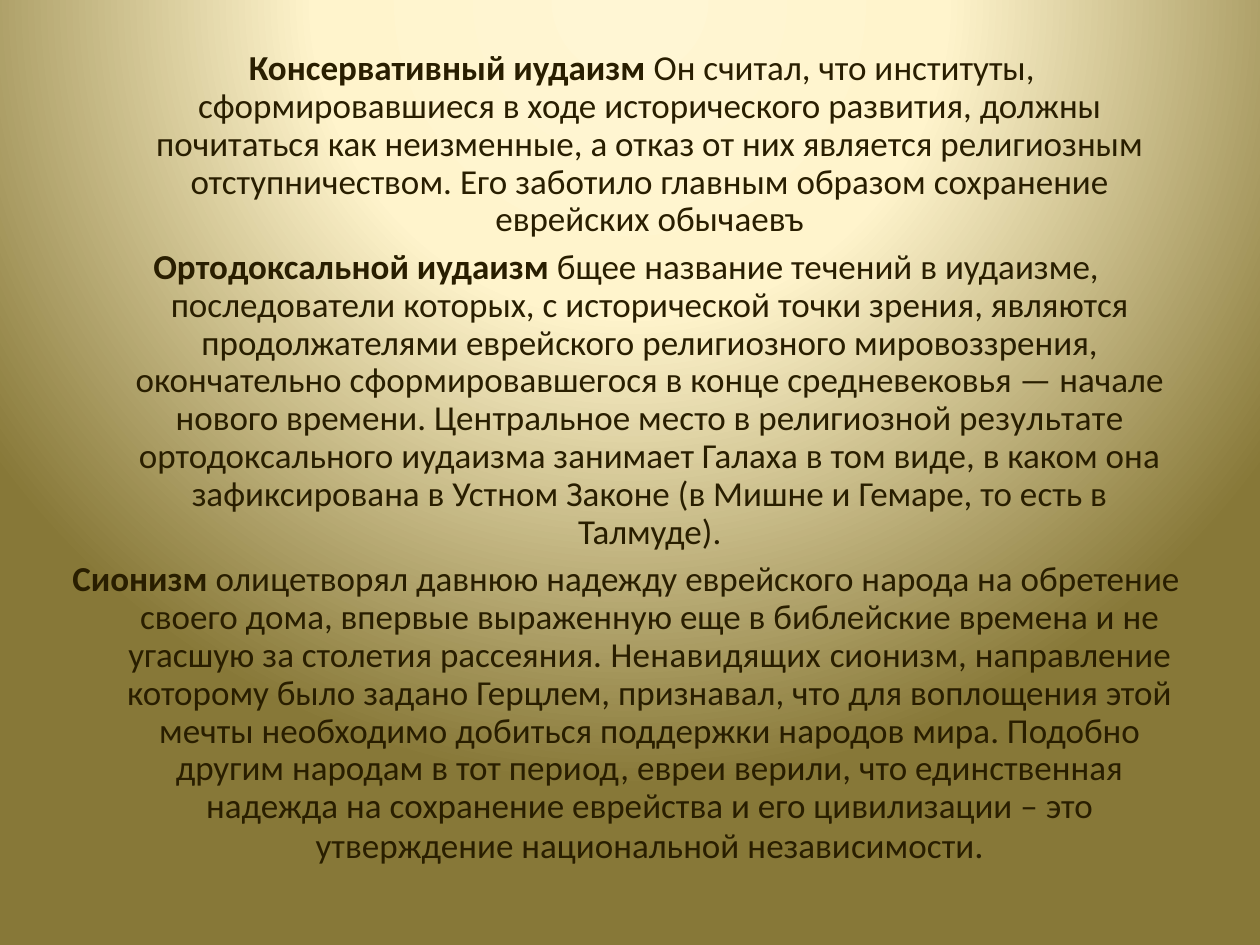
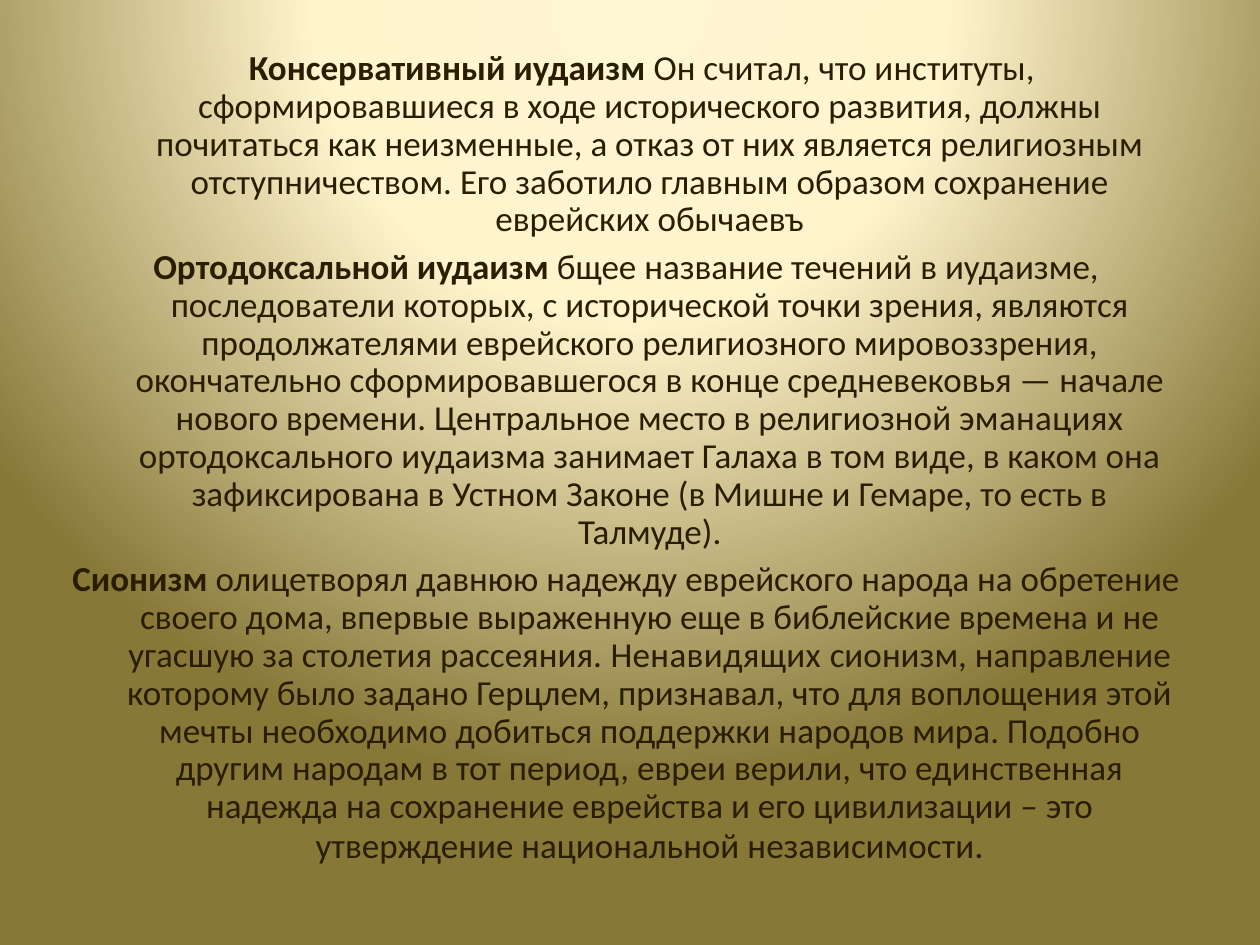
результате: результате -> эманациях
